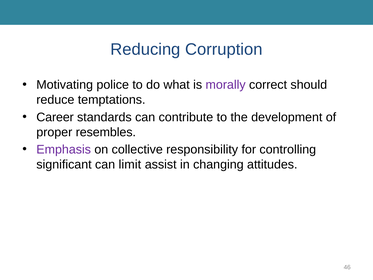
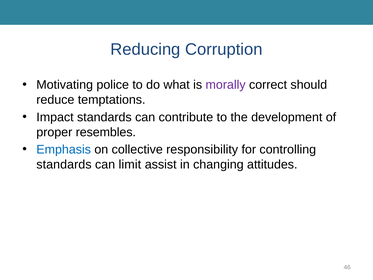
Career: Career -> Impact
Emphasis colour: purple -> blue
significant at (64, 164): significant -> standards
